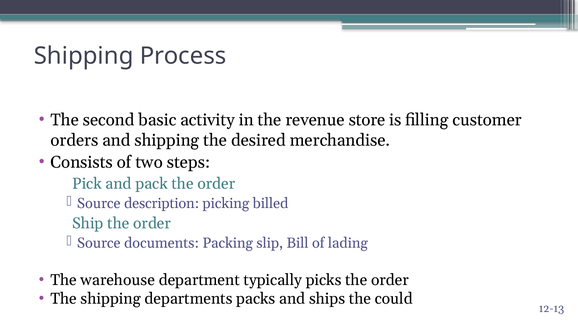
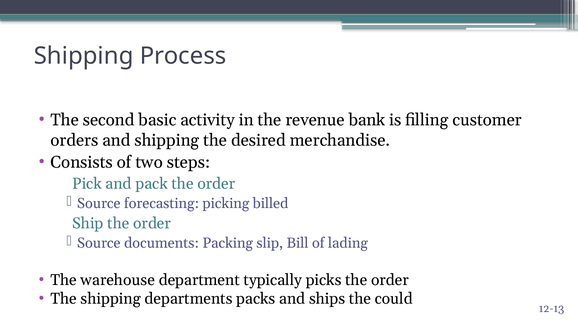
store: store -> bank
description: description -> forecasting
